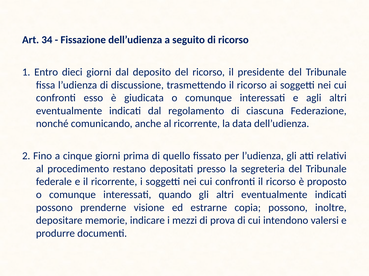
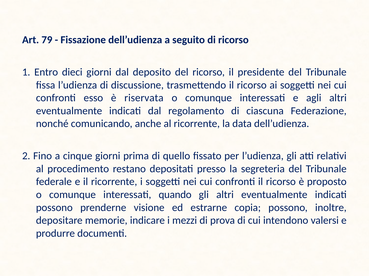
34: 34 -> 79
giudicata: giudicata -> riservata
